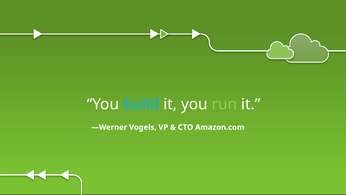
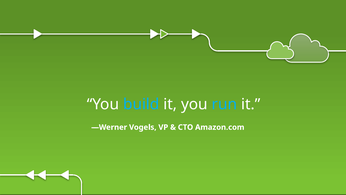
run colour: light green -> light blue
